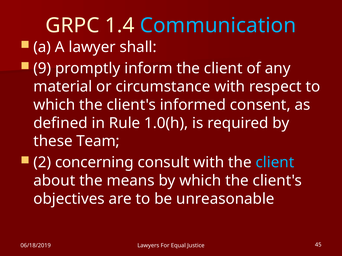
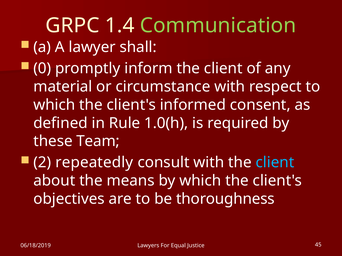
Communication colour: light blue -> light green
9: 9 -> 0
concerning: concerning -> repeatedly
unreasonable: unreasonable -> thoroughness
